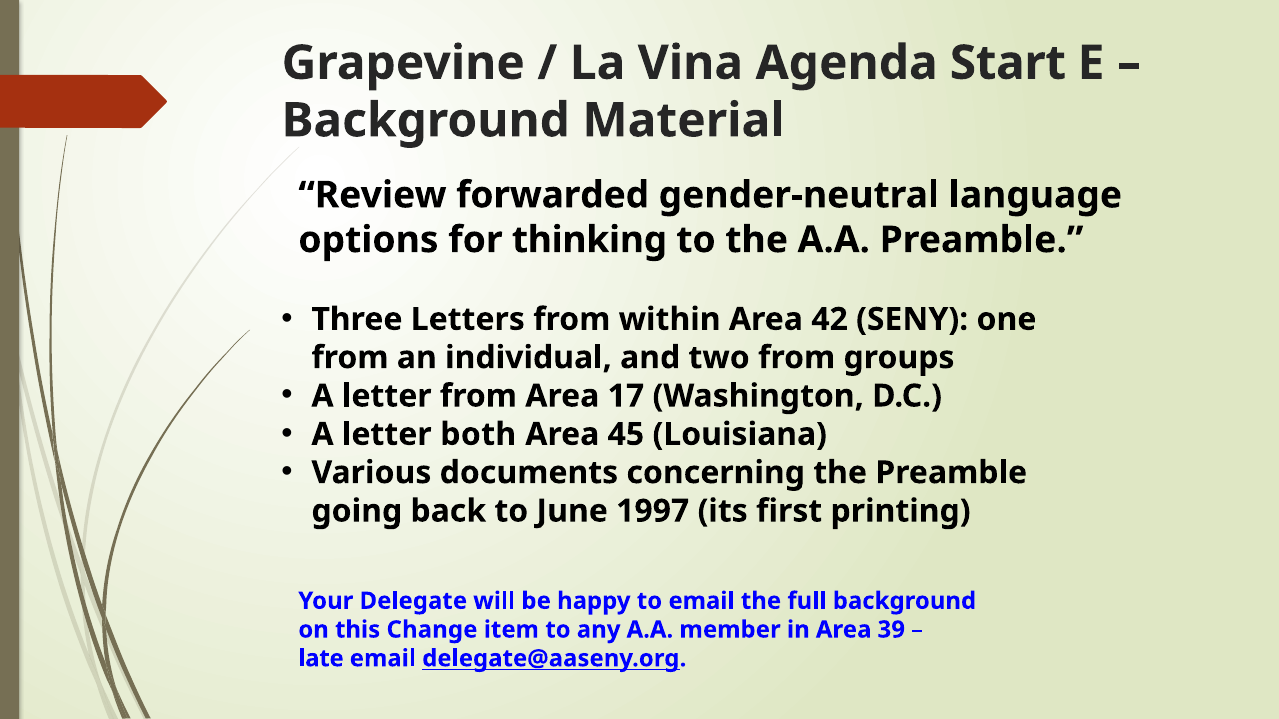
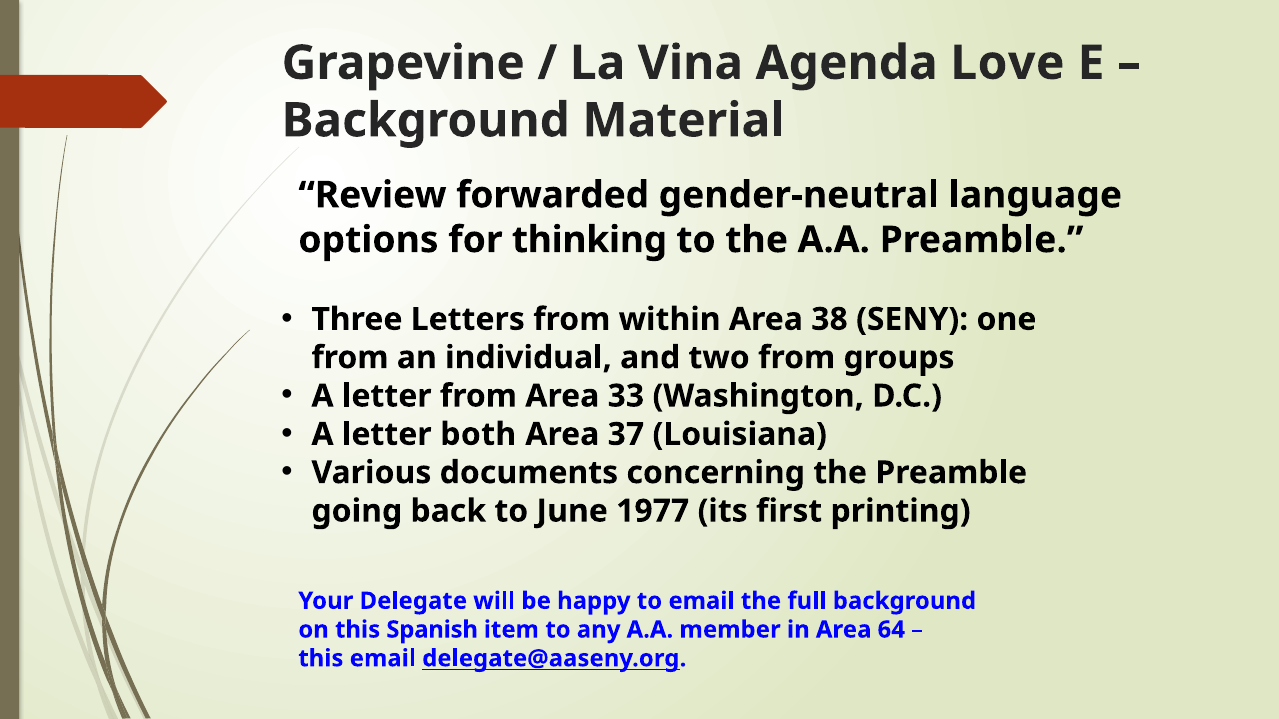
Start: Start -> Love
42: 42 -> 38
17: 17 -> 33
45: 45 -> 37
1997: 1997 -> 1977
Change: Change -> Spanish
39: 39 -> 64
late at (321, 659): late -> this
